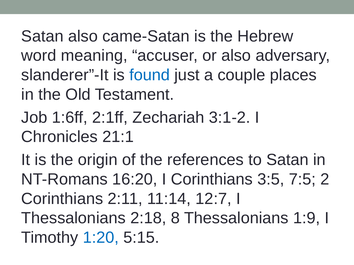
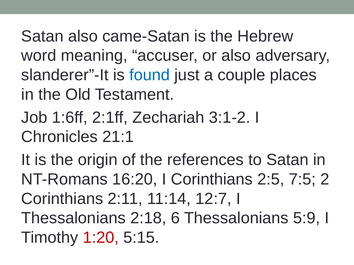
3:5: 3:5 -> 2:5
8: 8 -> 6
1:9: 1:9 -> 5:9
1:20 colour: blue -> red
